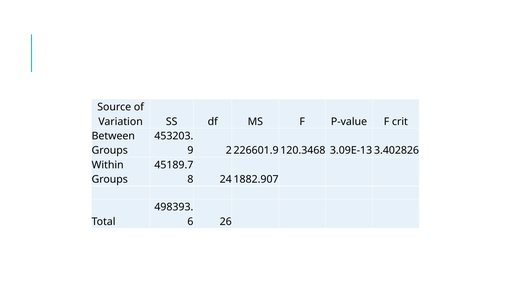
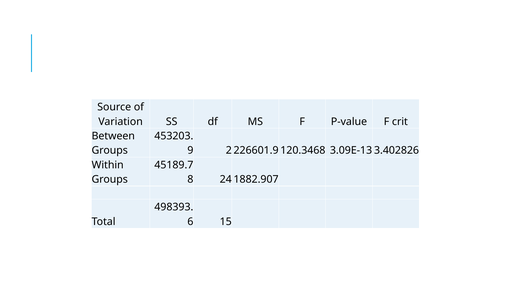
26: 26 -> 15
